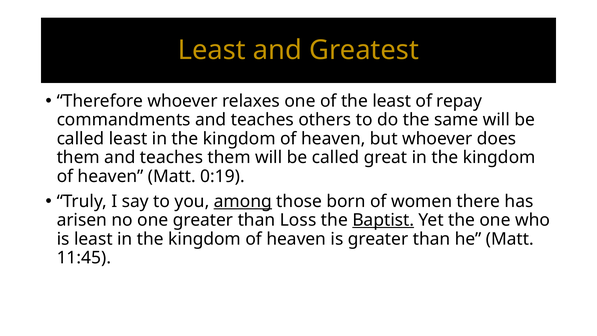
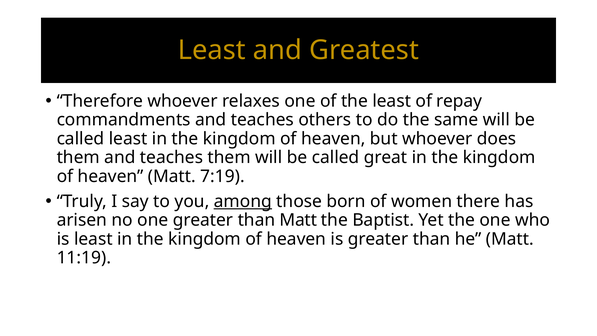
0:19: 0:19 -> 7:19
than Loss: Loss -> Matt
Baptist underline: present -> none
11:45: 11:45 -> 11:19
